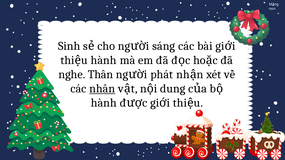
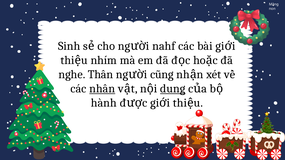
sáng: sáng -> nahf
hành at (104, 60): hành -> nhím
phát: phát -> cũng
dung underline: none -> present
